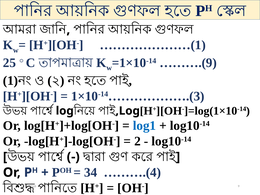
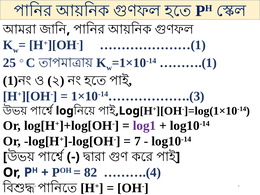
……….(9: ……….(9 -> ……….(1
log1 colour: blue -> purple
2 at (137, 141): 2 -> 7
34: 34 -> 82
